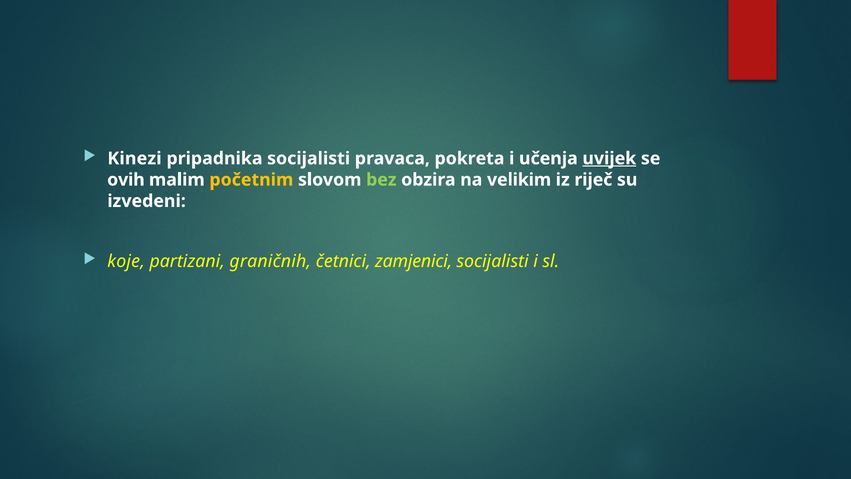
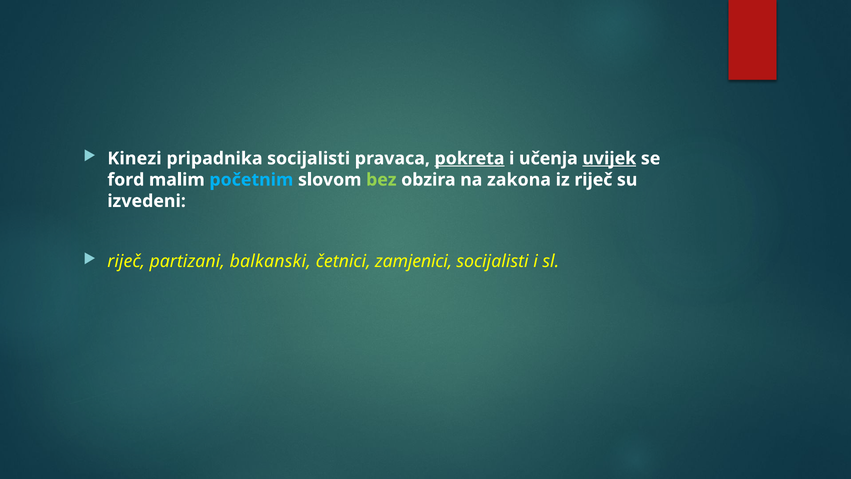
pokreta underline: none -> present
ovih: ovih -> ford
početnim colour: yellow -> light blue
velikim: velikim -> zakona
koje at (126, 261): koje -> riječ
graničnih: graničnih -> balkanski
